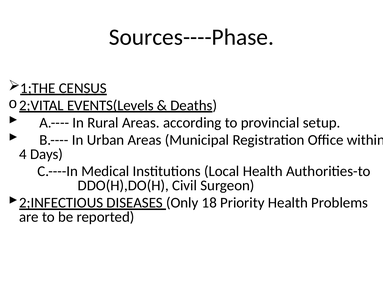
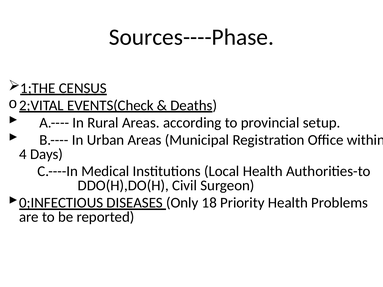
EVENTS(Levels: EVENTS(Levels -> EVENTS(Check
2;INFECTIOUS: 2;INFECTIOUS -> 0;INFECTIOUS
